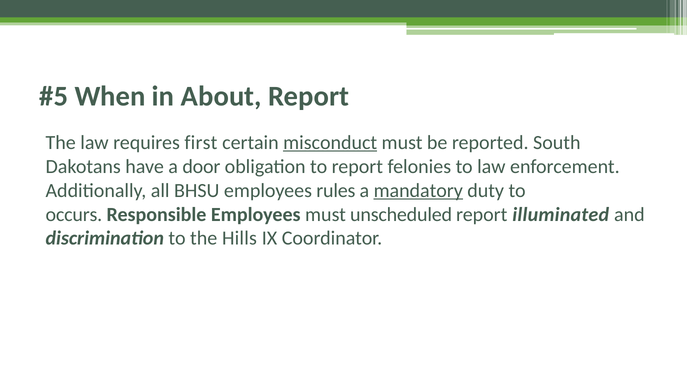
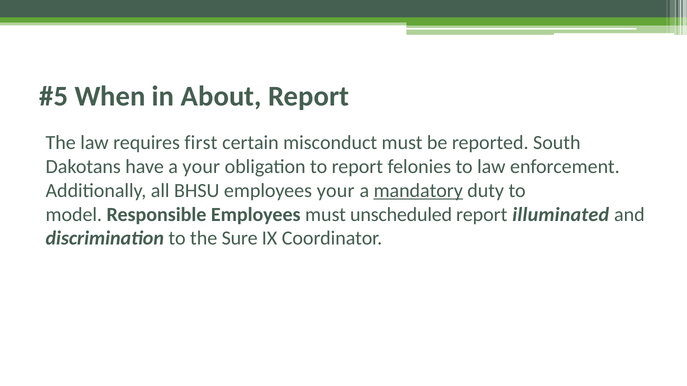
misconduct underline: present -> none
a door: door -> your
employees rules: rules -> your
occurs: occurs -> model
Hills: Hills -> Sure
